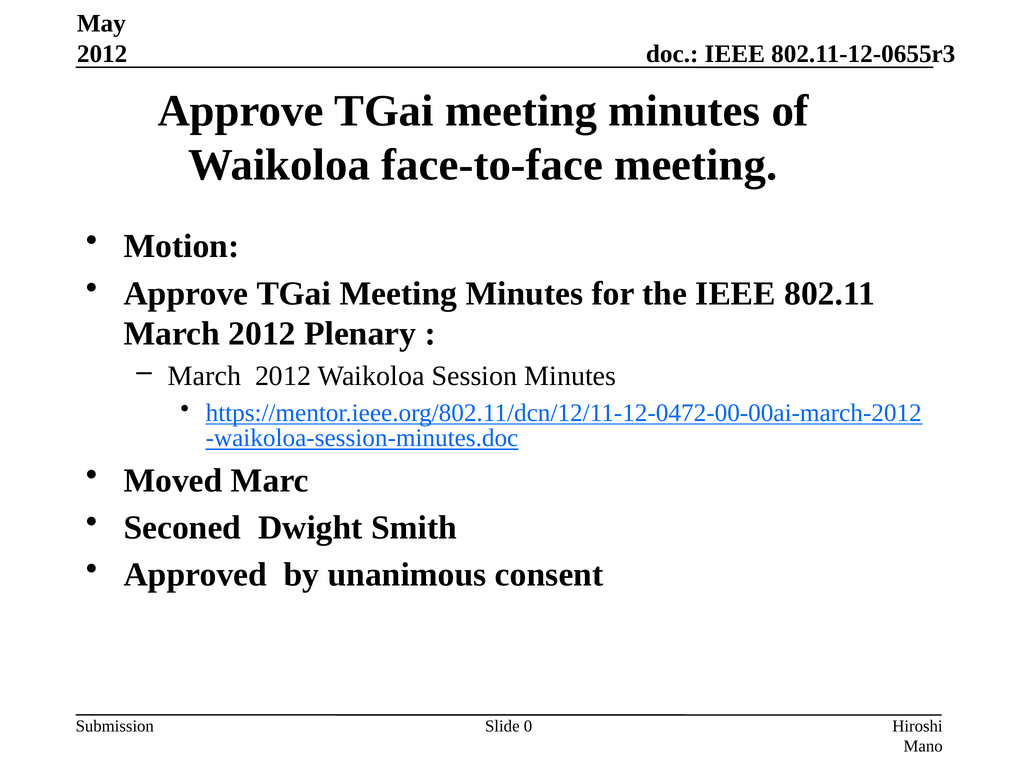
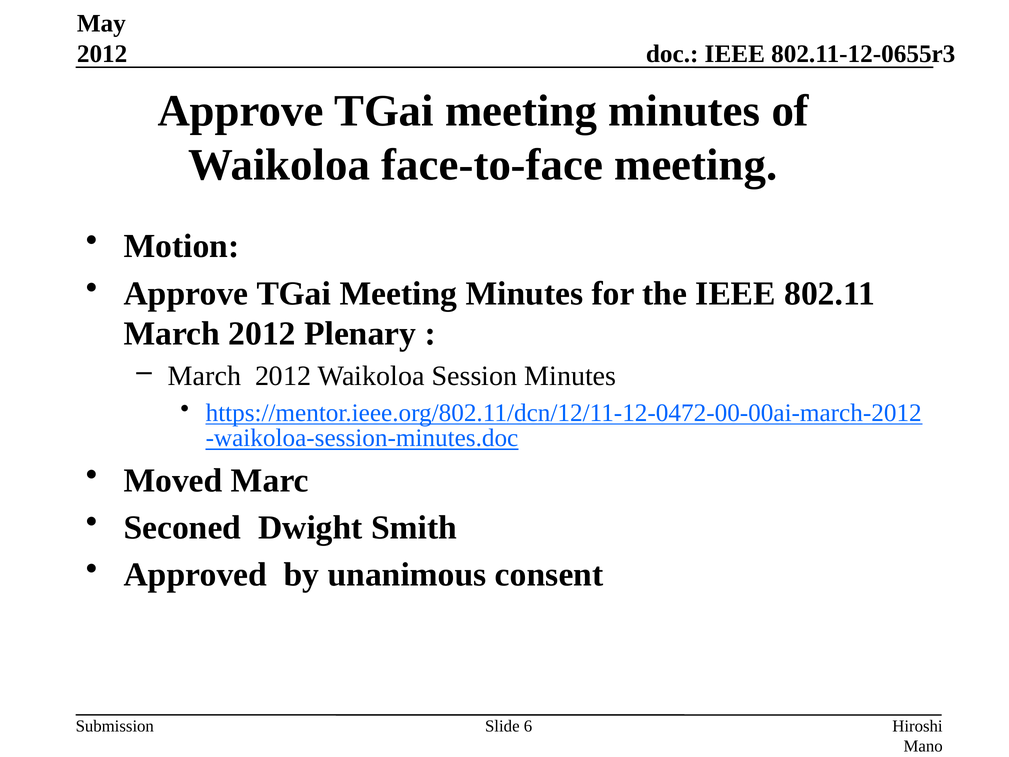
0: 0 -> 6
